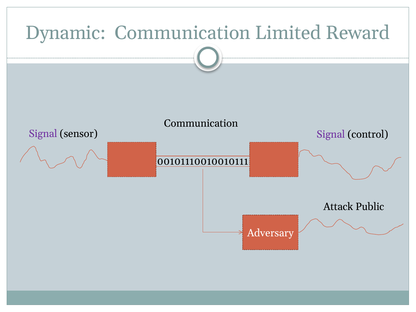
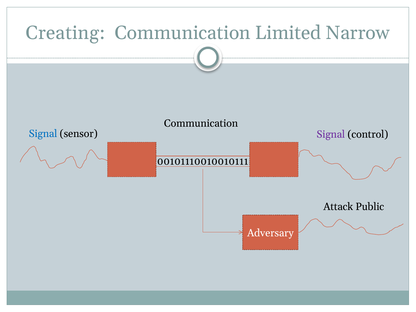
Dynamic: Dynamic -> Creating
Reward: Reward -> Narrow
Signal at (43, 134) colour: purple -> blue
